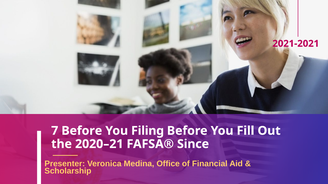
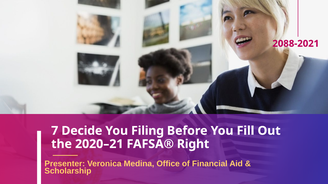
2021-2021: 2021-2021 -> 2088-2021
7 Before: Before -> Decide
Since: Since -> Right
